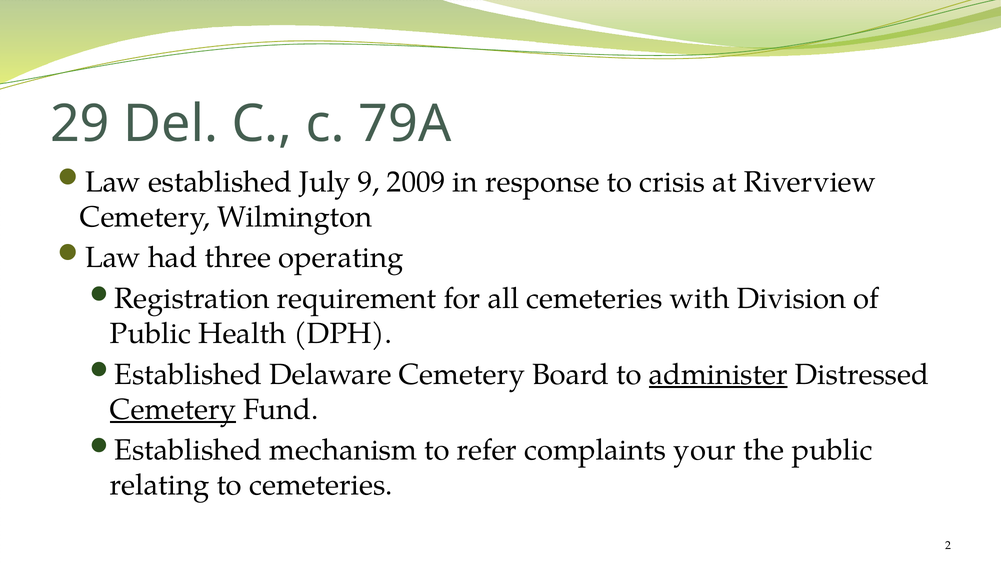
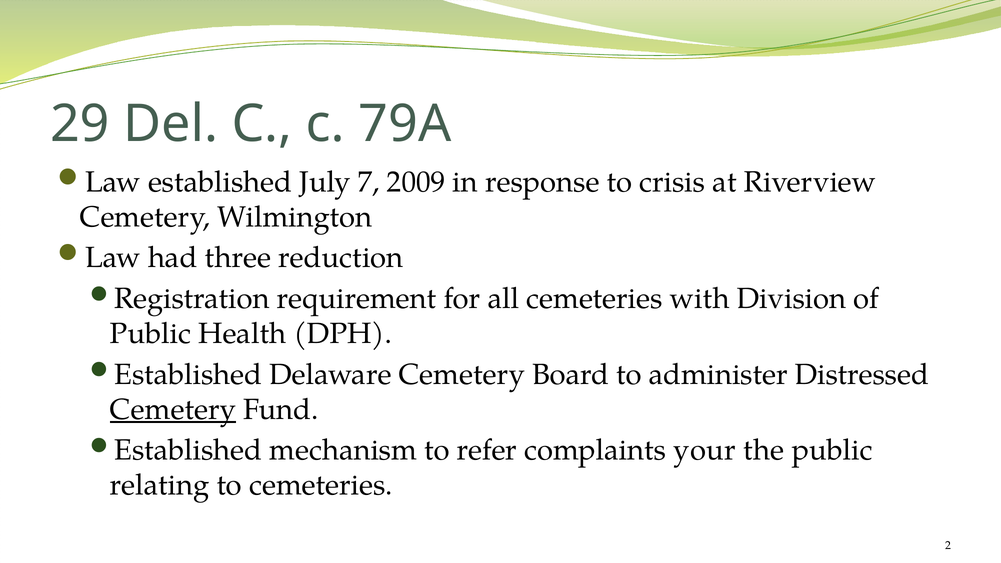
9: 9 -> 7
operating: operating -> reduction
administer underline: present -> none
